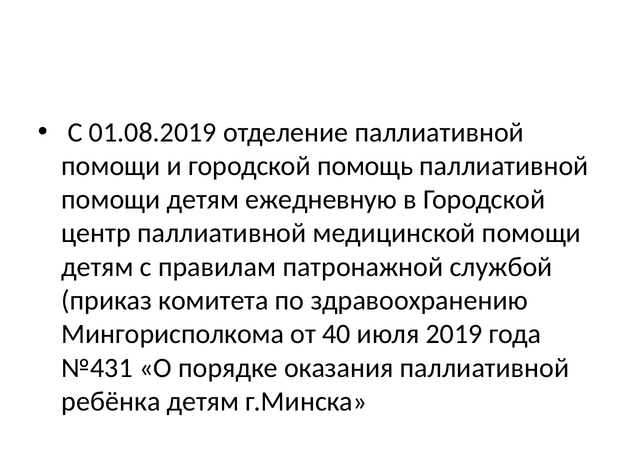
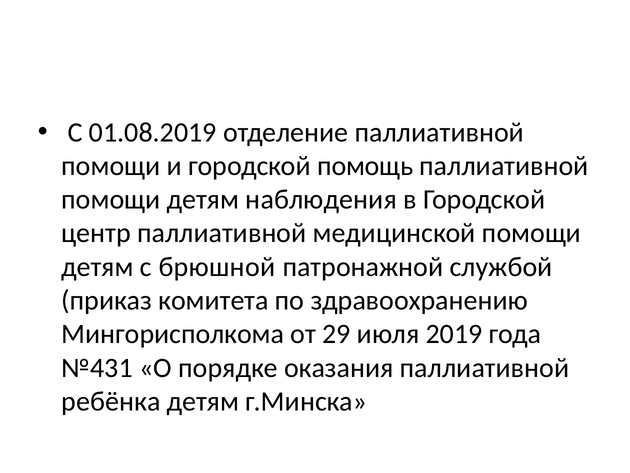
ежедневную: ежедневную -> наблюдения
правилам: правилам -> брюшной
40: 40 -> 29
